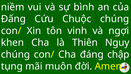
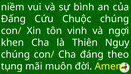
chập: chập -> theo
